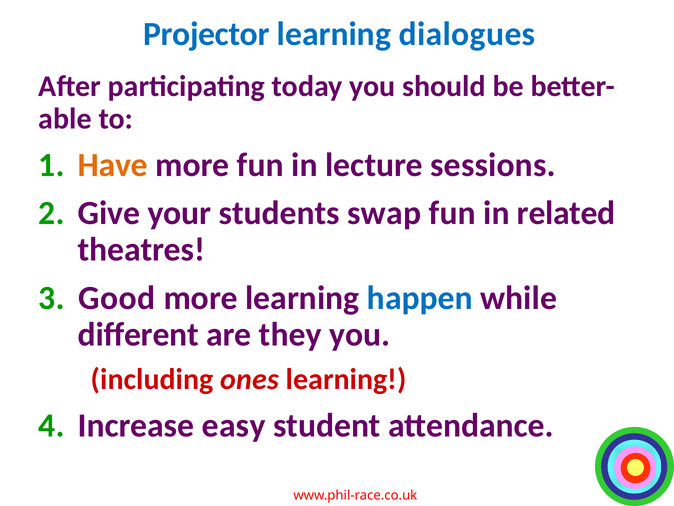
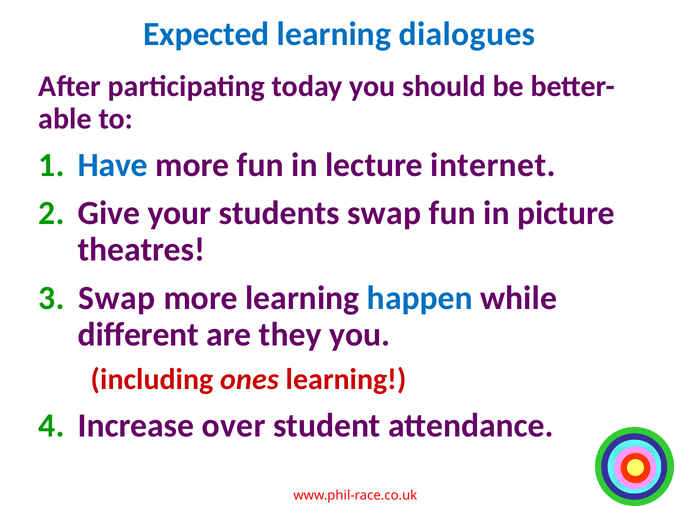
Projector: Projector -> Expected
Have colour: orange -> blue
sessions: sessions -> internet
related: related -> picture
Good at (117, 298): Good -> Swap
easy: easy -> over
